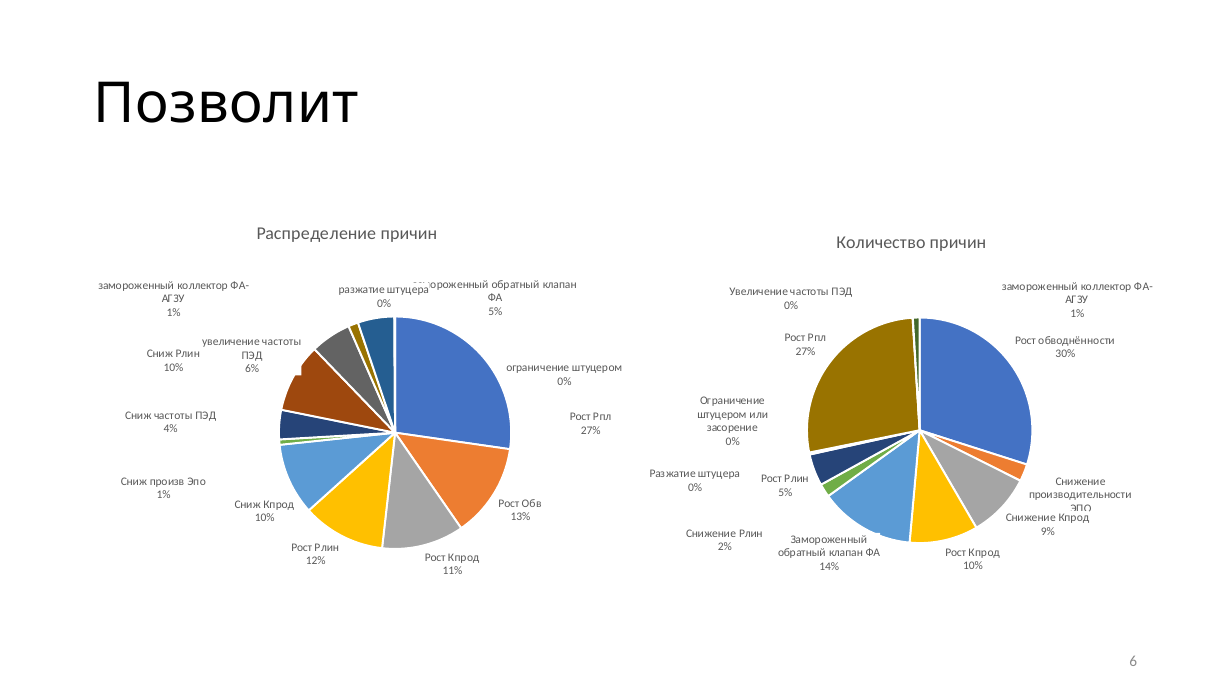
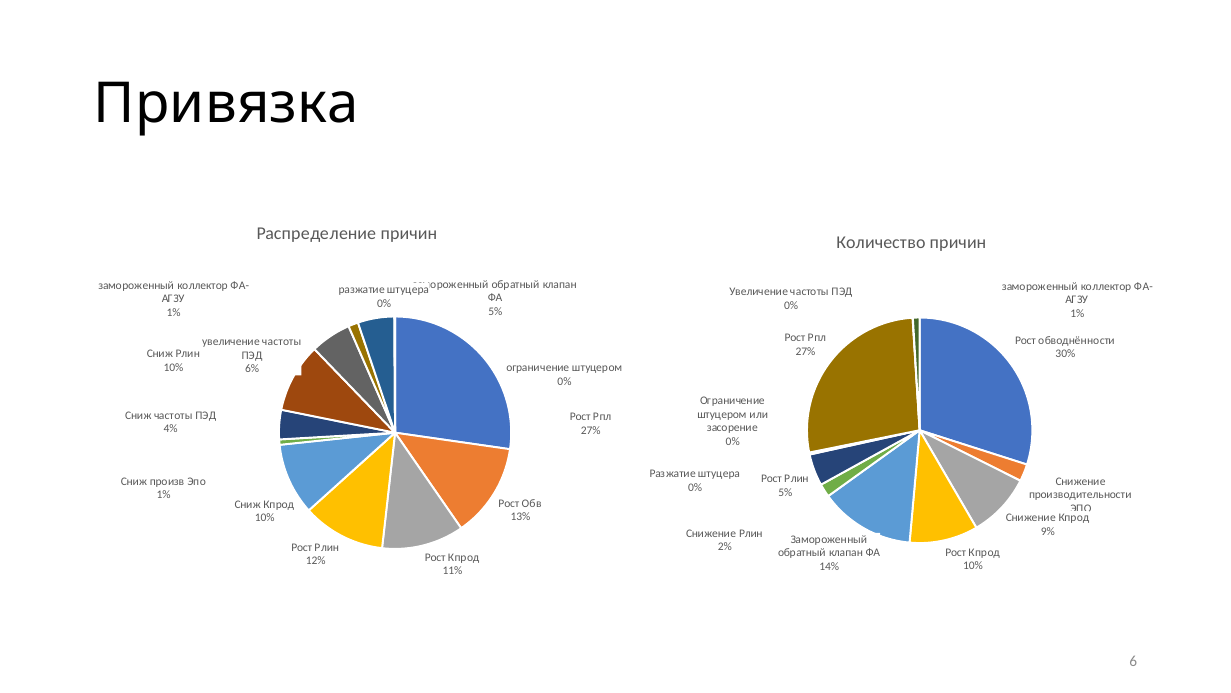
Позволит: Позволит -> Привязка
